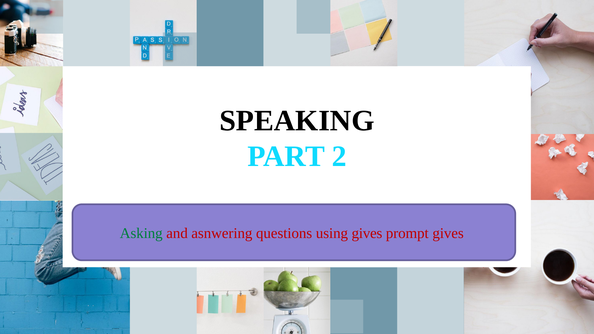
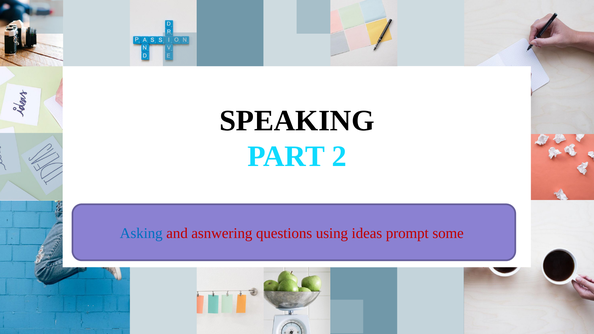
Asking colour: green -> blue
using gives: gives -> ideas
prompt gives: gives -> some
